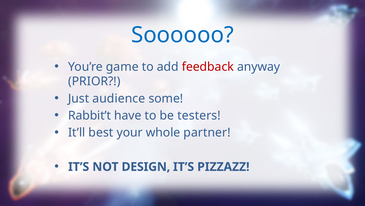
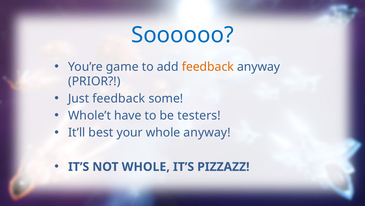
feedback at (208, 67) colour: red -> orange
Just audience: audience -> feedback
Rabbit’t: Rabbit’t -> Whole’t
whole partner: partner -> anyway
NOT DESIGN: DESIGN -> WHOLE
